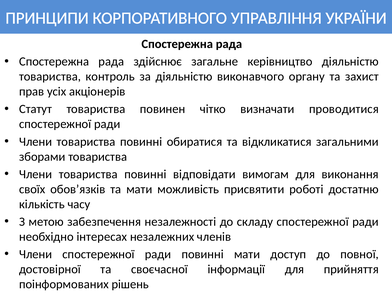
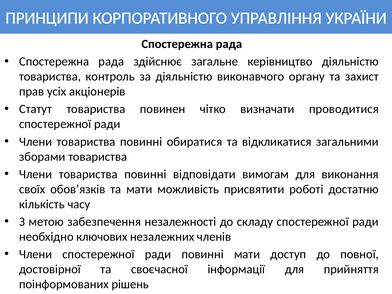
інтересах: інтересах -> ключових
